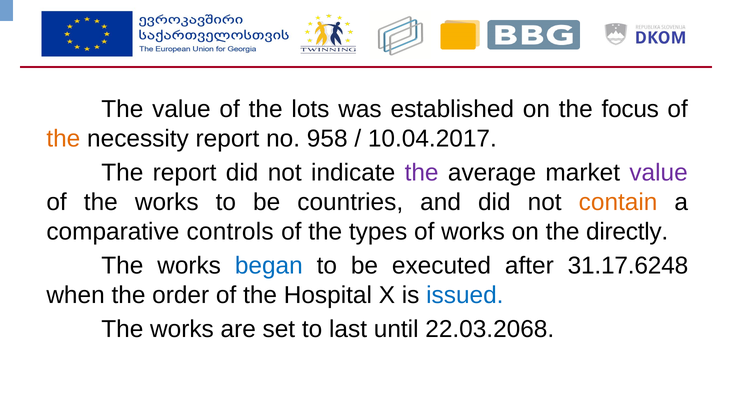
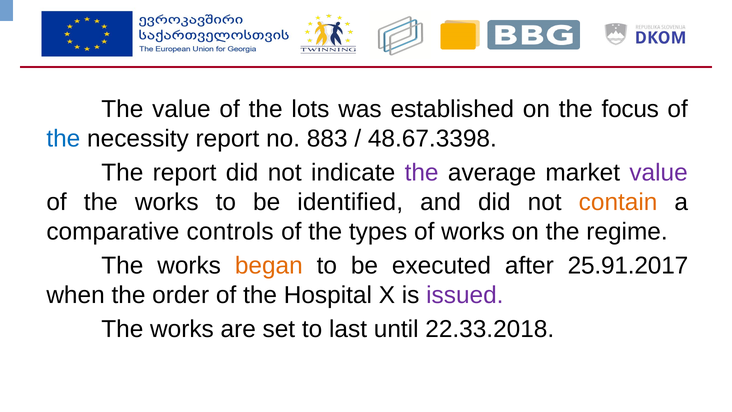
the at (63, 139) colour: orange -> blue
958: 958 -> 883
10.04.2017: 10.04.2017 -> 48.67.3398
countries: countries -> identified
directly: directly -> regime
began colour: blue -> orange
31.17.6248: 31.17.6248 -> 25.91.2017
issued colour: blue -> purple
22.03.2068: 22.03.2068 -> 22.33.2018
